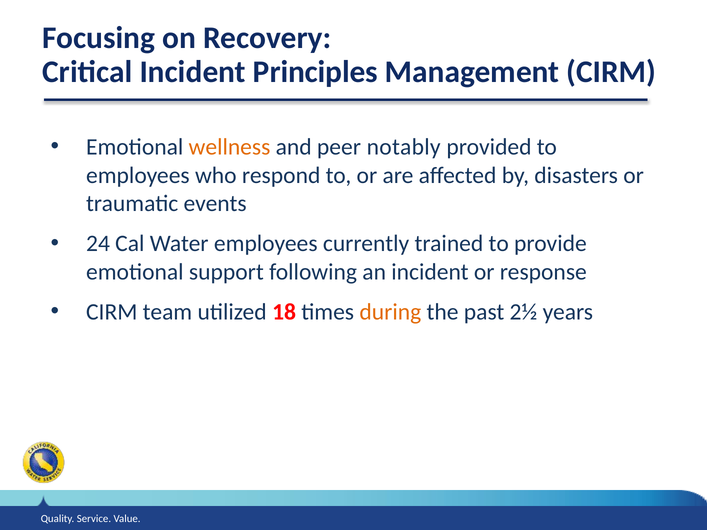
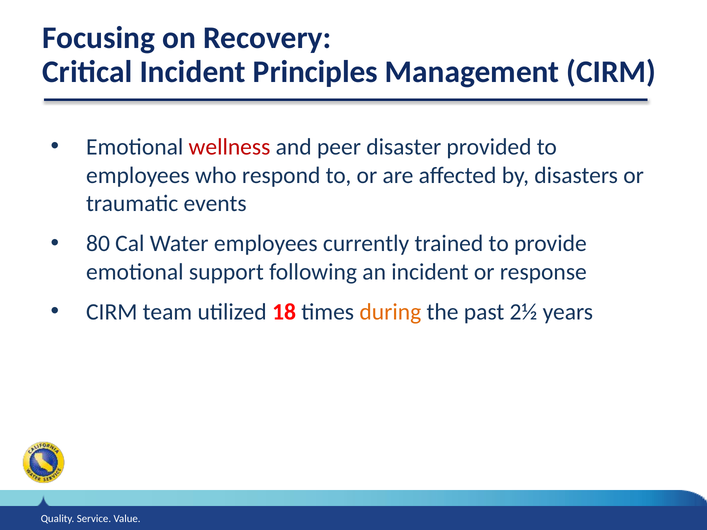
wellness colour: orange -> red
notably: notably -> disaster
24: 24 -> 80
